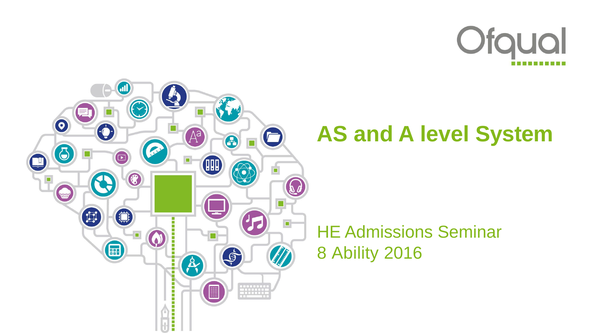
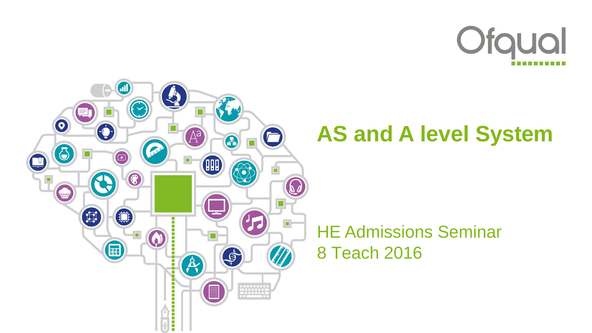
Ability: Ability -> Teach
